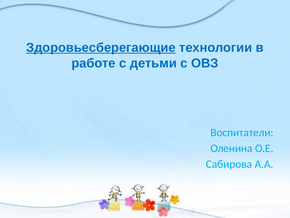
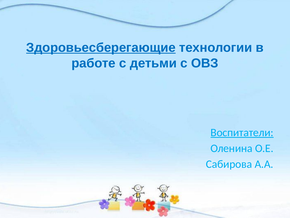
Воспитатели underline: none -> present
